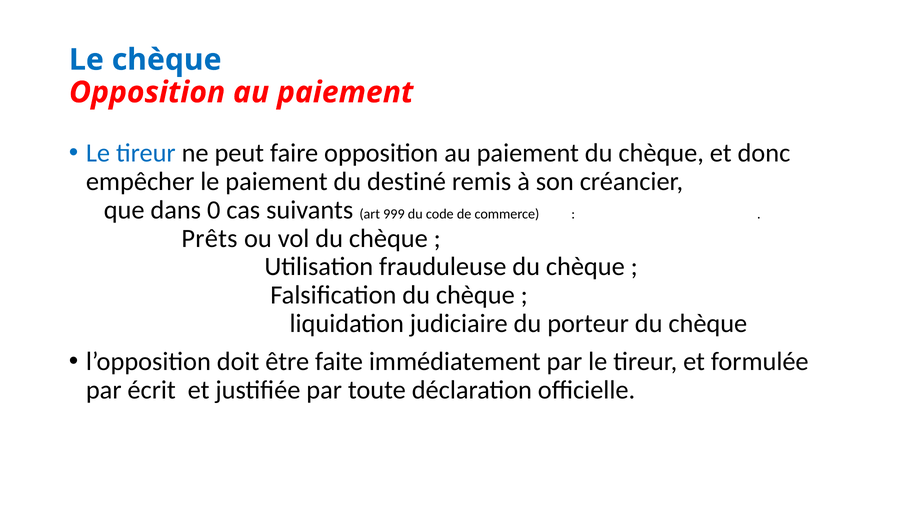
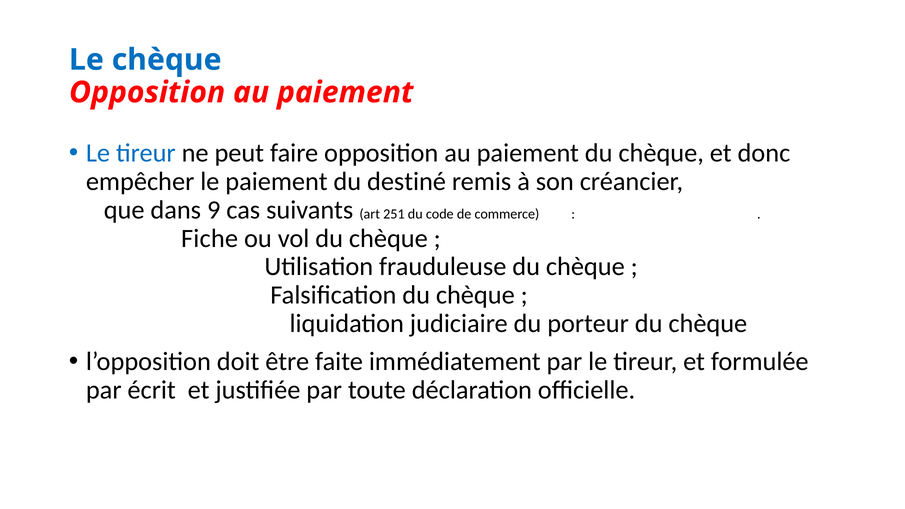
0: 0 -> 9
999: 999 -> 251
Prêts: Prêts -> Fiche
